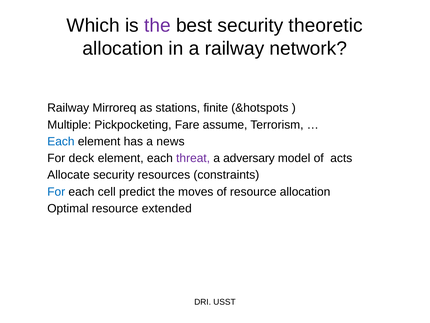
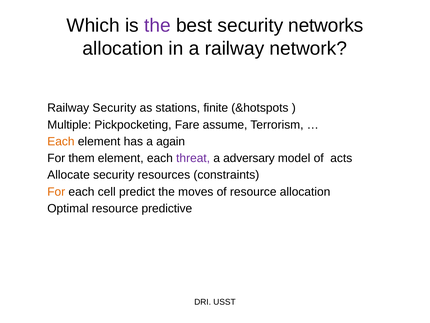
theoretic: theoretic -> networks
Railway Mirroreq: Mirroreq -> Security
Each at (61, 141) colour: blue -> orange
news: news -> again
deck: deck -> them
For at (56, 192) colour: blue -> orange
extended: extended -> predictive
